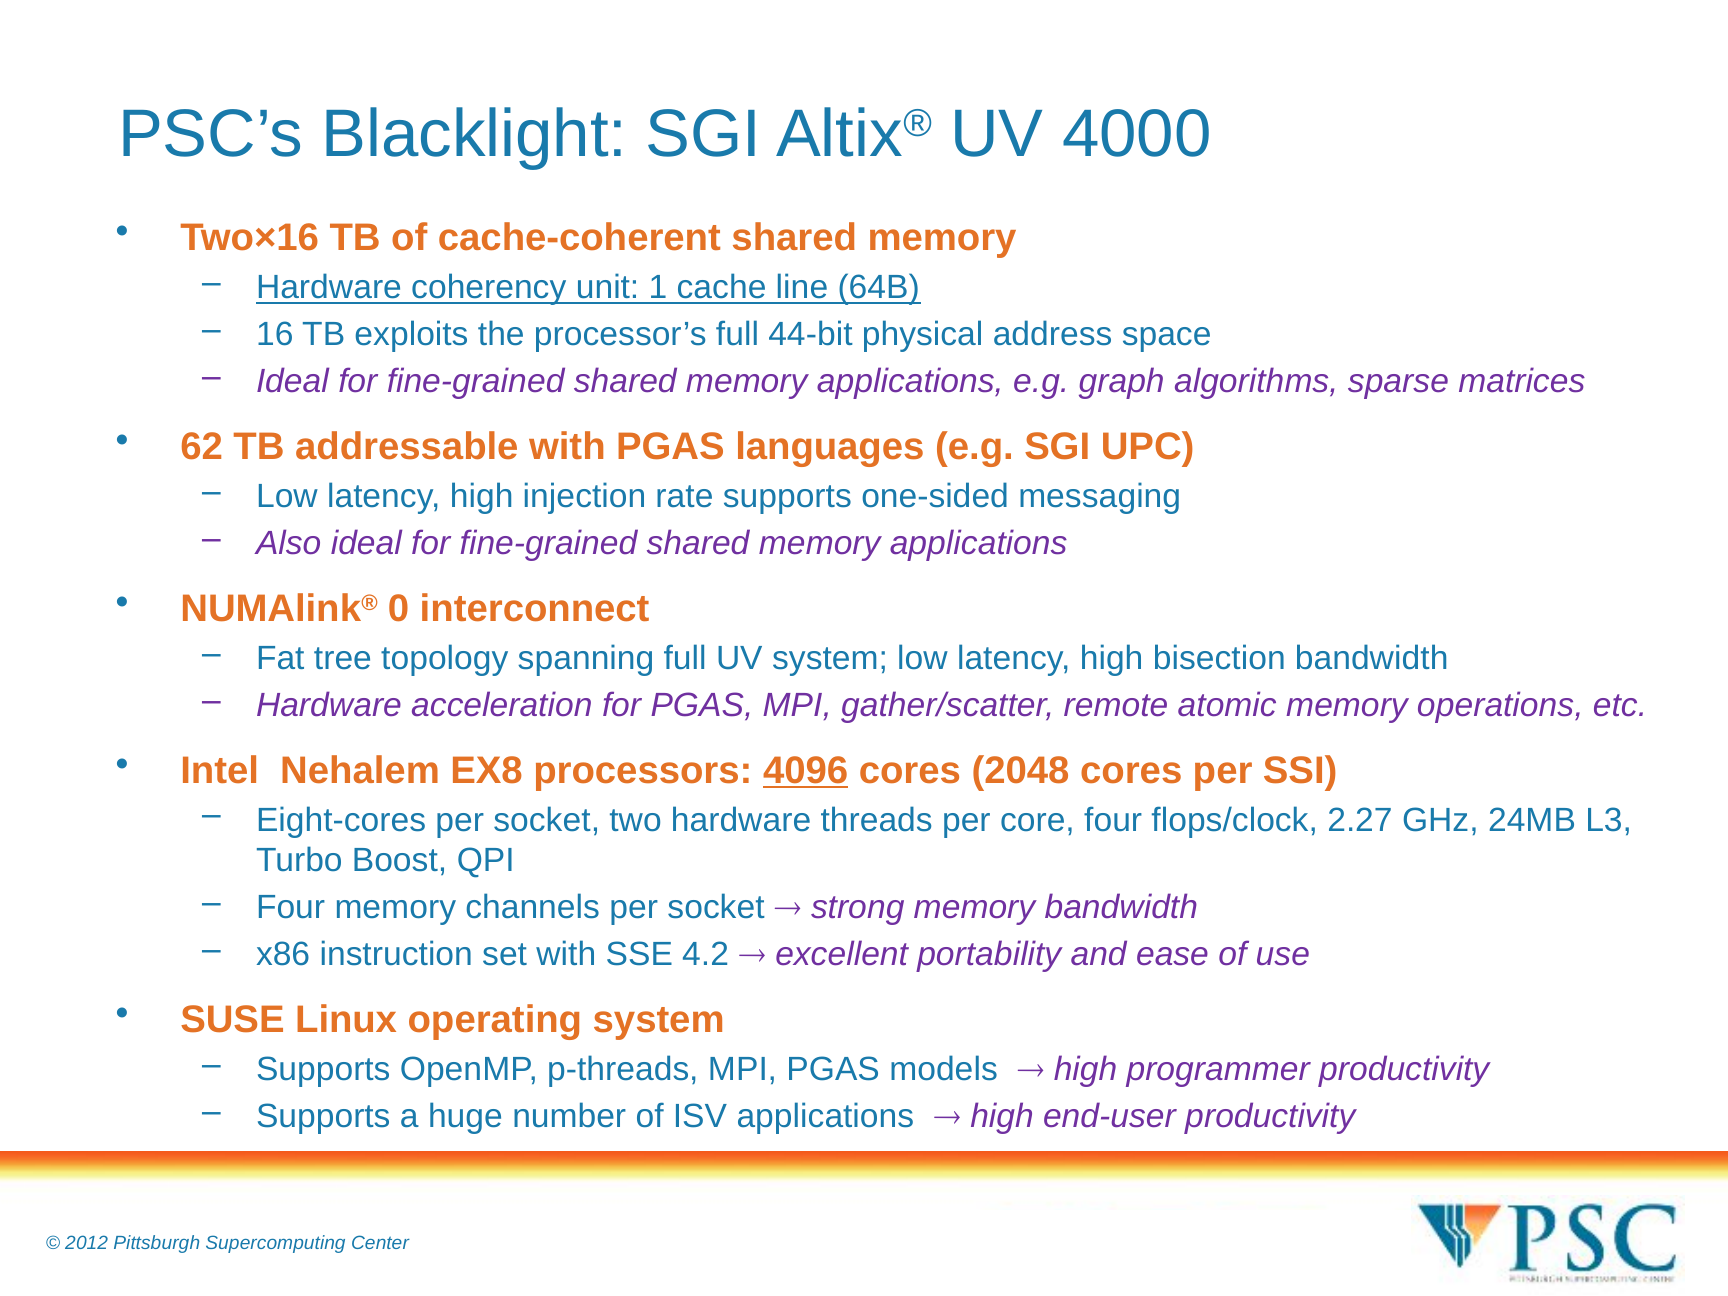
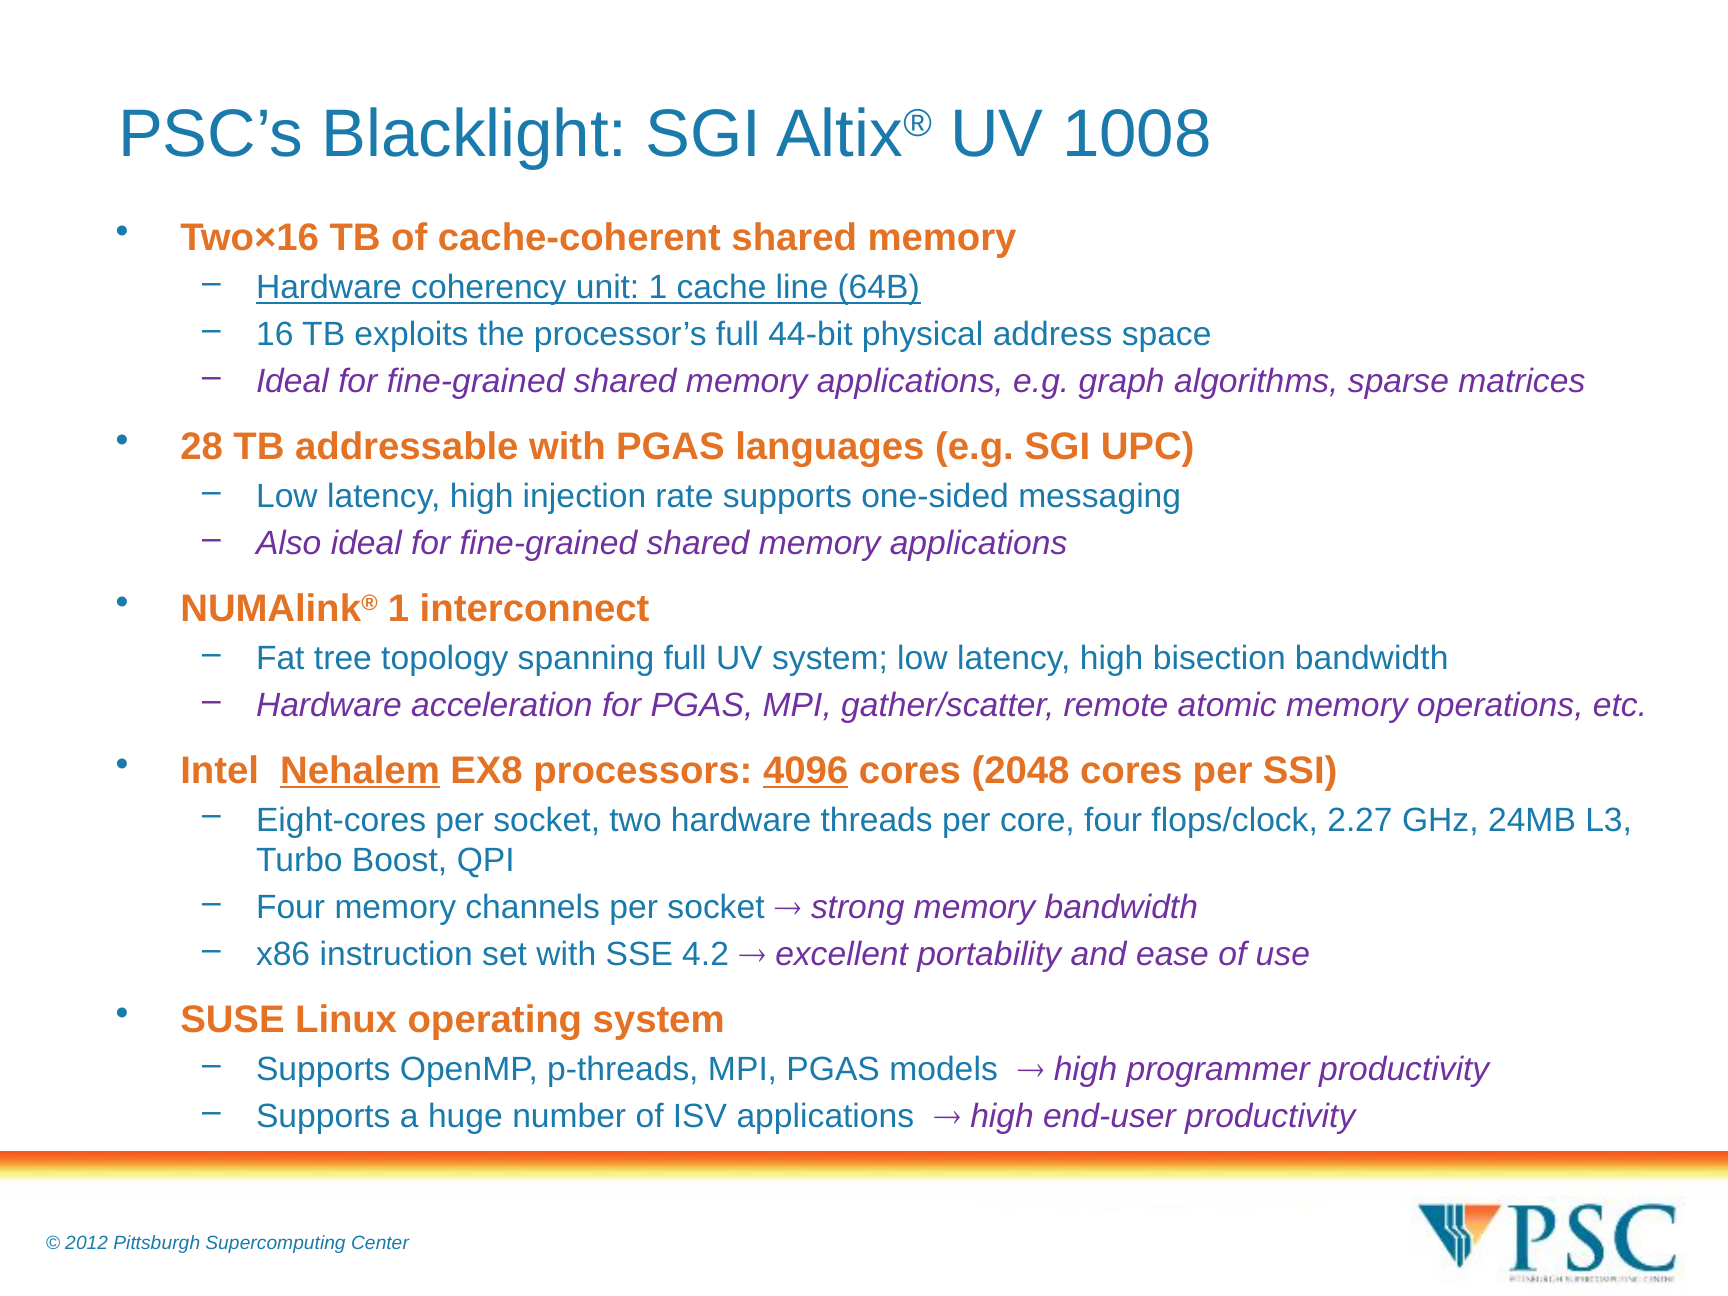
4000: 4000 -> 1008
62: 62 -> 28
NUMAlink® 0: 0 -> 1
Nehalem underline: none -> present
